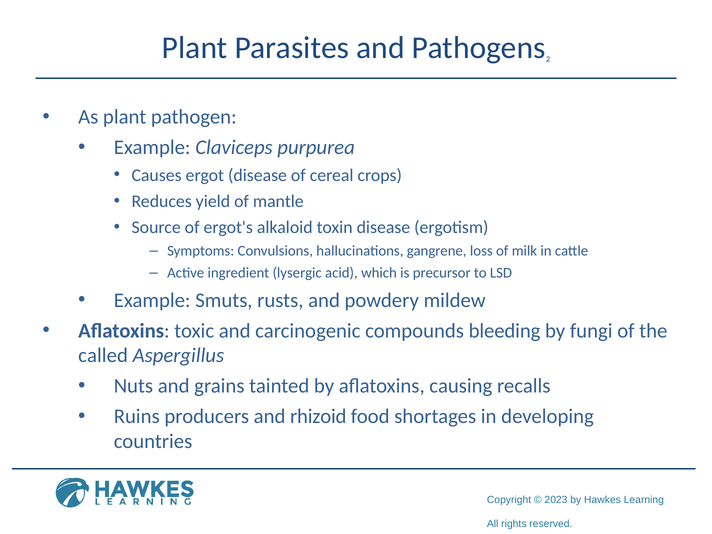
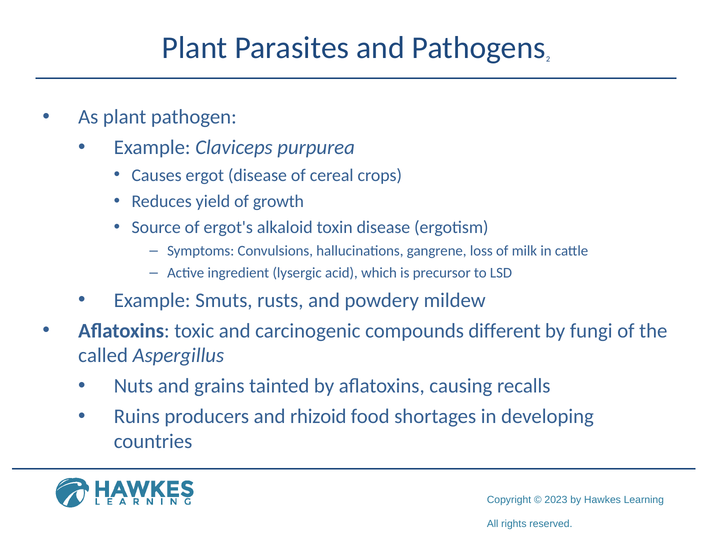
mantle: mantle -> growth
bleeding: bleeding -> different
